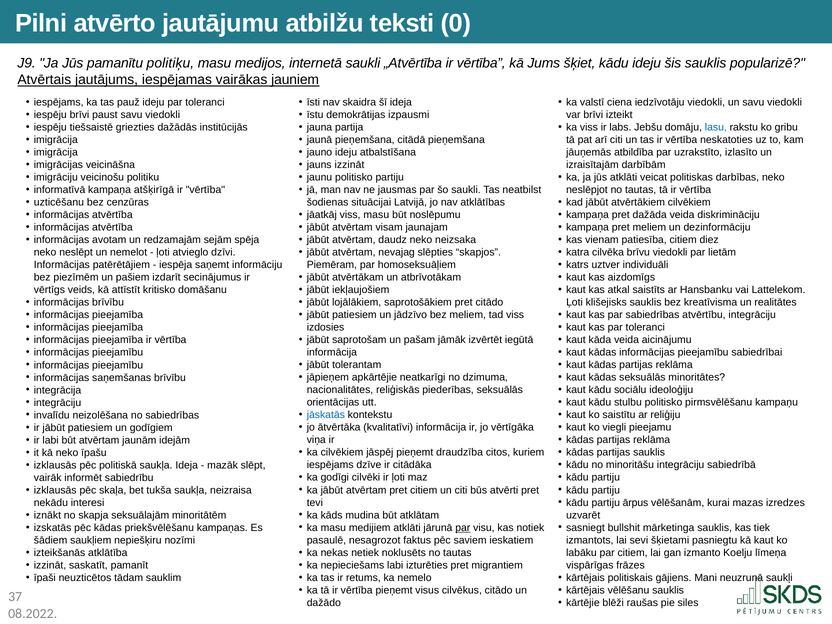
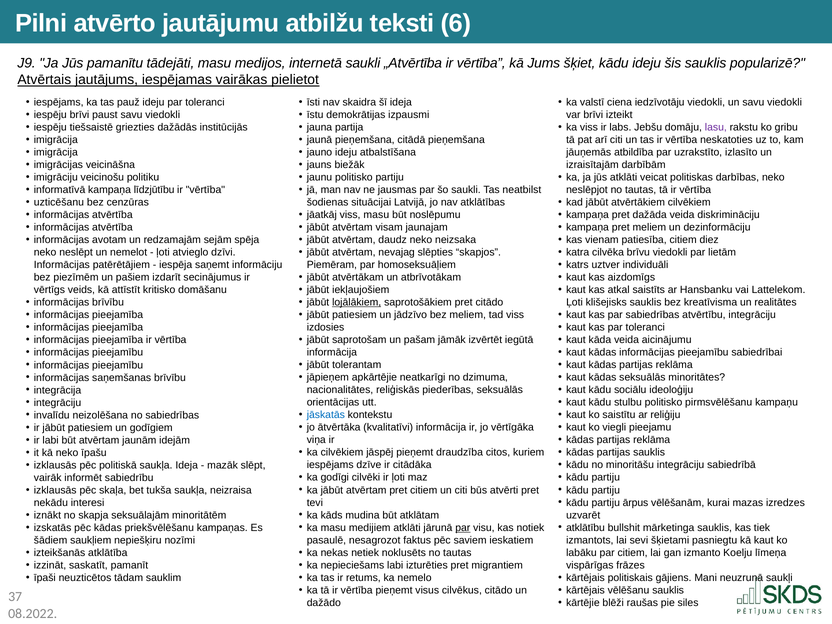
0: 0 -> 6
politiķu: politiķu -> tādejāti
jauniem: jauniem -> pielietot
lasu colour: blue -> purple
jauns izzināt: izzināt -> biežāk
atšķirīgā: atšķirīgā -> līdzjūtību
lojālākiem underline: none -> present
sasniegt: sasniegt -> atklātību
